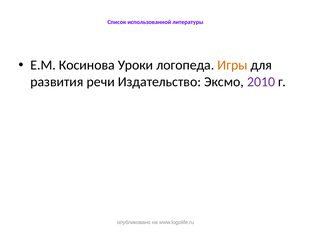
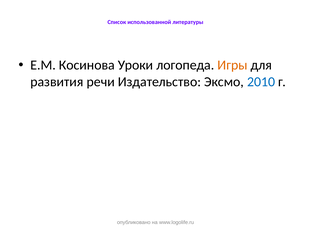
2010 colour: purple -> blue
